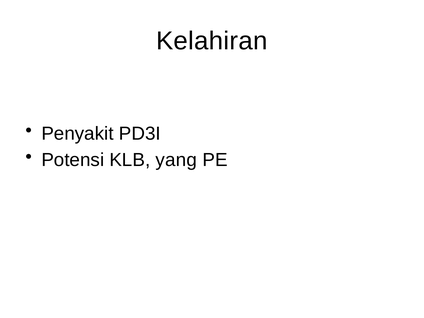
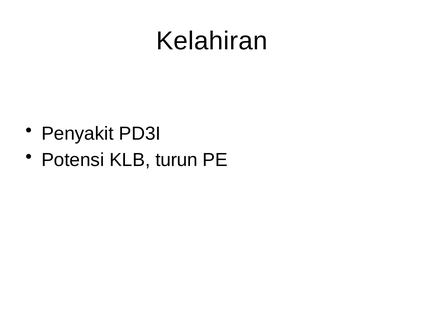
yang: yang -> turun
